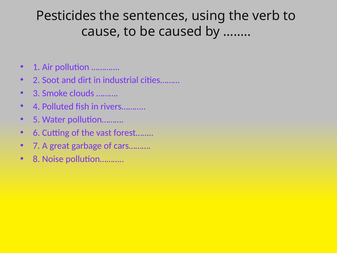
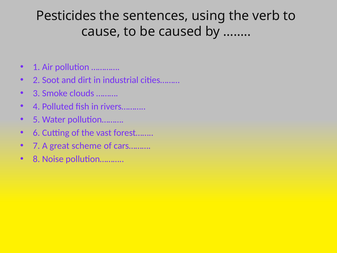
garbage: garbage -> scheme
